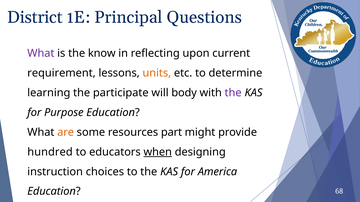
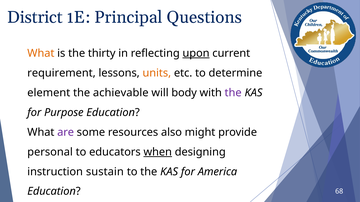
What at (41, 53) colour: purple -> orange
know: know -> thirty
upon underline: none -> present
learning: learning -> element
participate: participate -> achievable
are colour: orange -> purple
part: part -> also
hundred: hundred -> personal
choices: choices -> sustain
